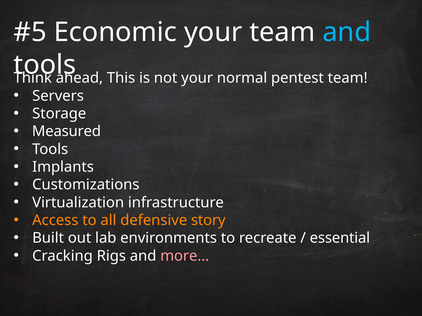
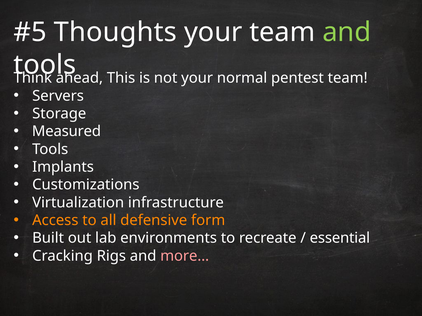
Economic: Economic -> Thoughts
and at (347, 32) colour: light blue -> light green
story: story -> form
